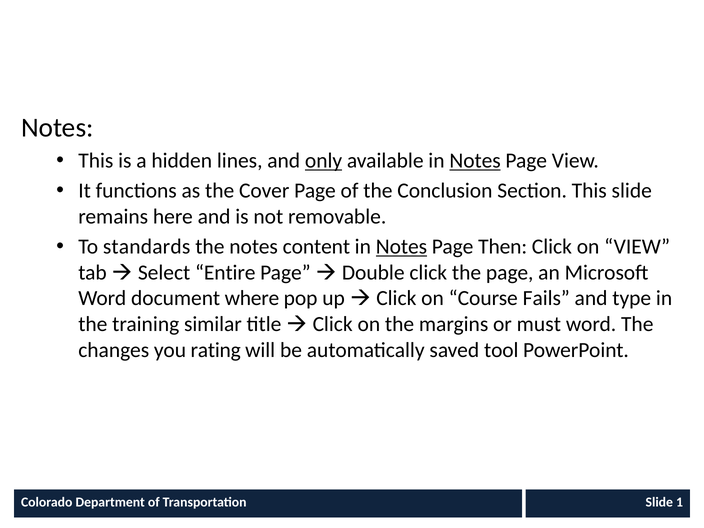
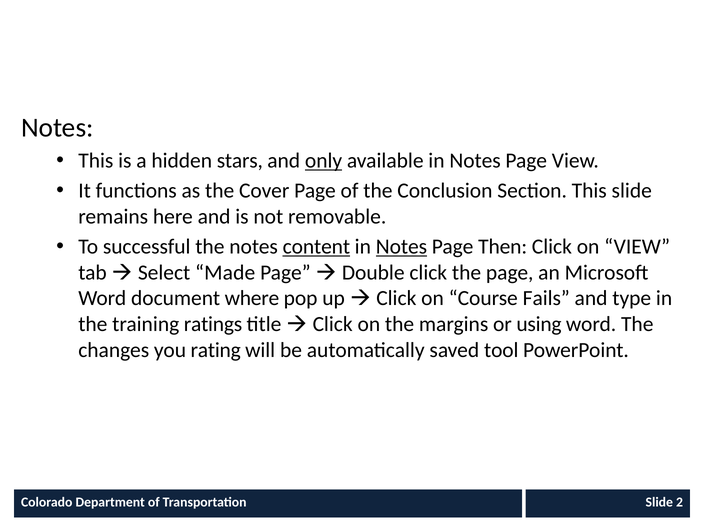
lines: lines -> stars
Notes at (475, 161) underline: present -> none
standards: standards -> successful
content underline: none -> present
Entire: Entire -> Made
similar: similar -> ratings
must: must -> using
1: 1 -> 2
